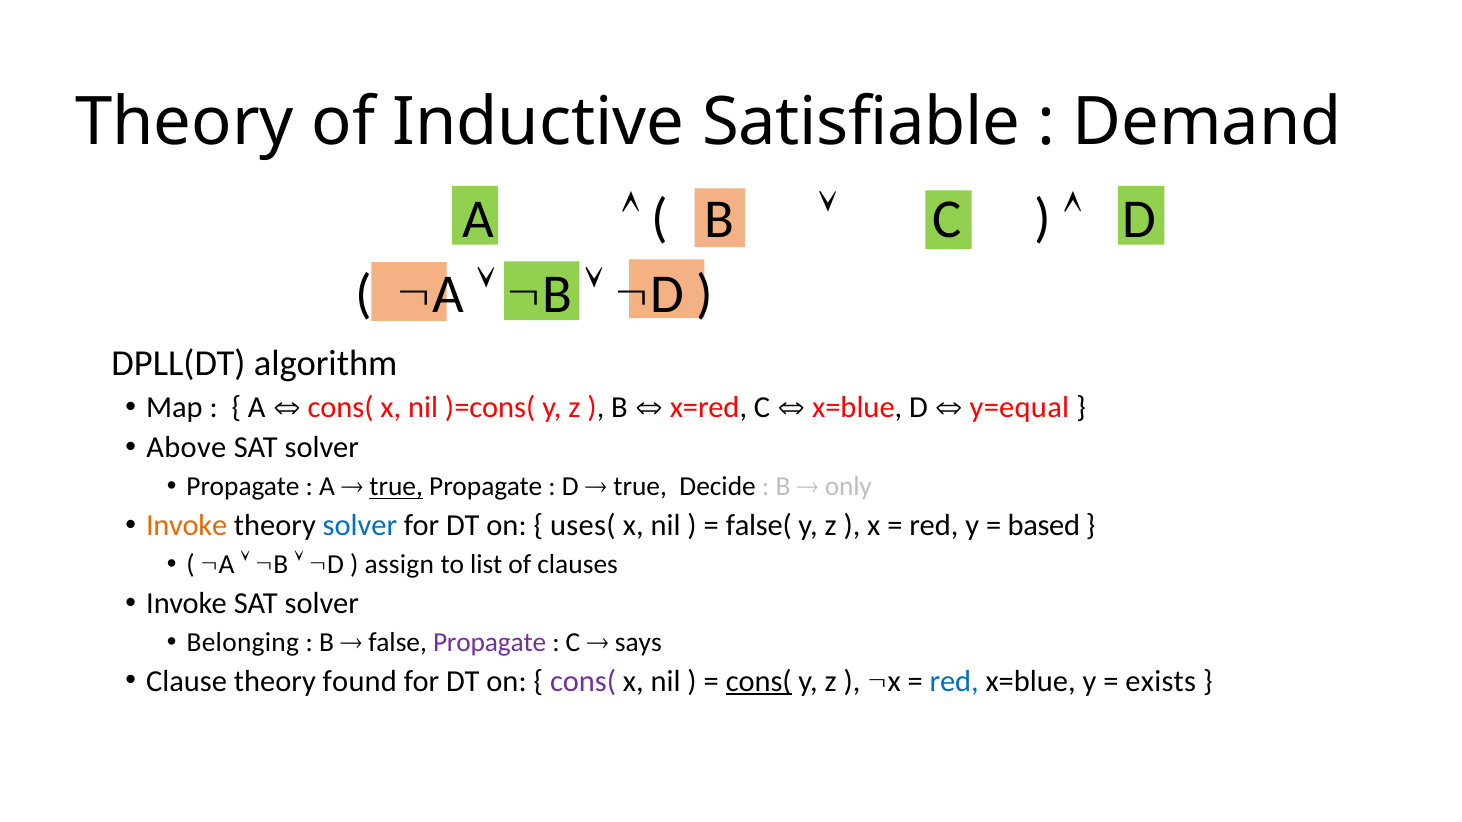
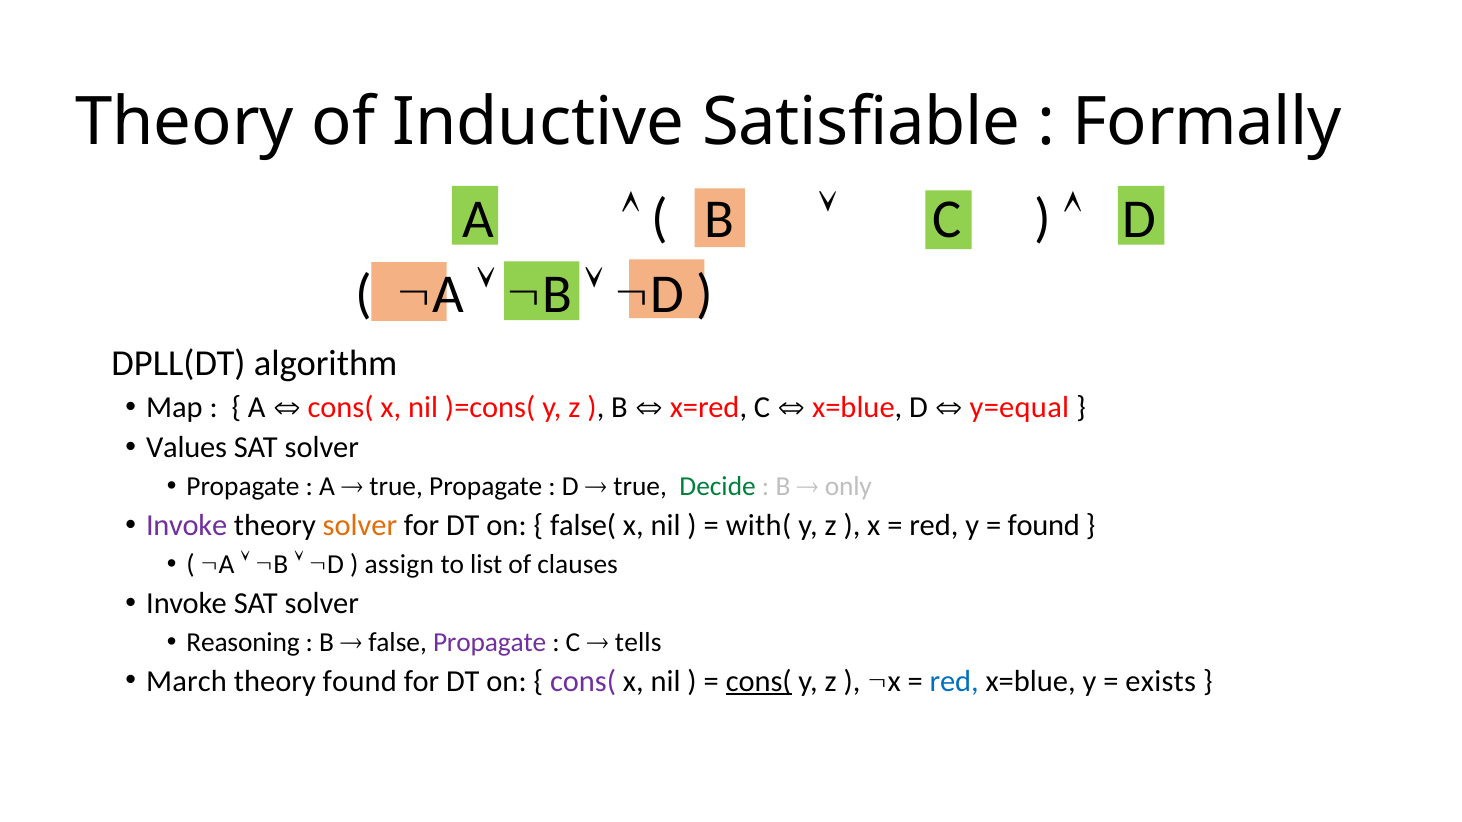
Demand: Demand -> Formally
Above: Above -> Values
true at (396, 487) underline: present -> none
Decide colour: black -> green
Invoke at (187, 526) colour: orange -> purple
solver at (360, 526) colour: blue -> orange
uses(: uses( -> false(
false(: false( -> with(
based at (1044, 526): based -> found
Belonging: Belonging -> Reasoning
says: says -> tells
Clause: Clause -> March
